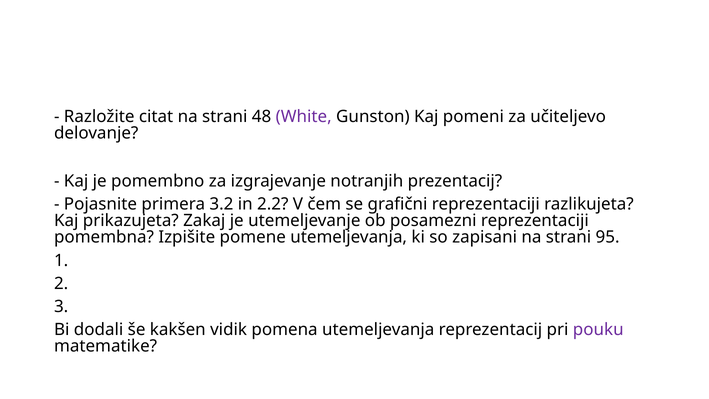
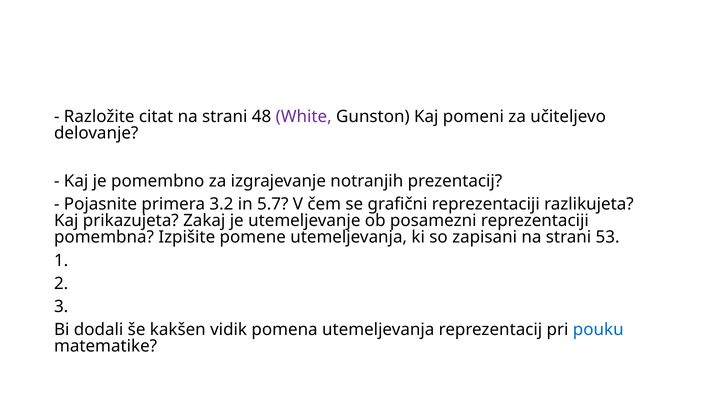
2.2: 2.2 -> 5.7
95: 95 -> 53
pouku colour: purple -> blue
